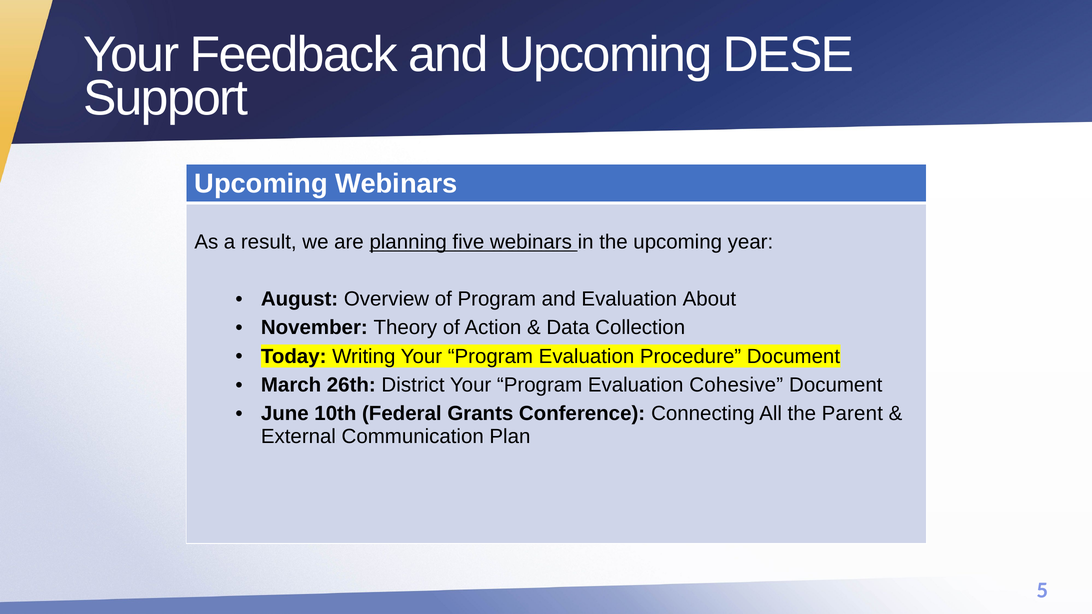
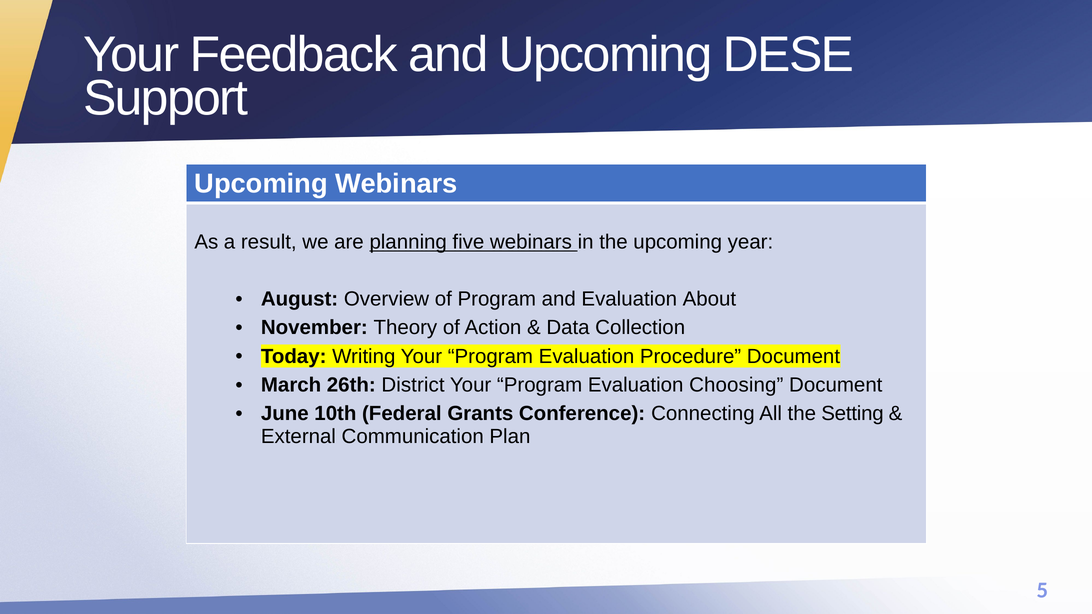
Cohesive: Cohesive -> Choosing
Parent: Parent -> Setting
